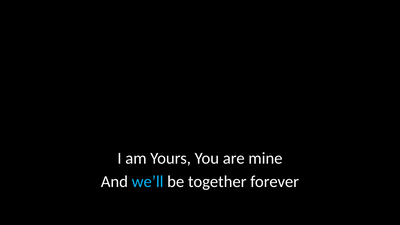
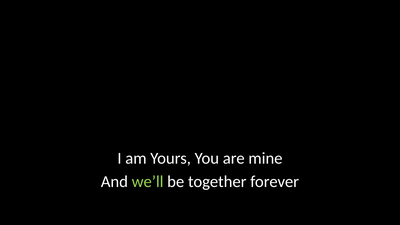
we’ll colour: light blue -> light green
